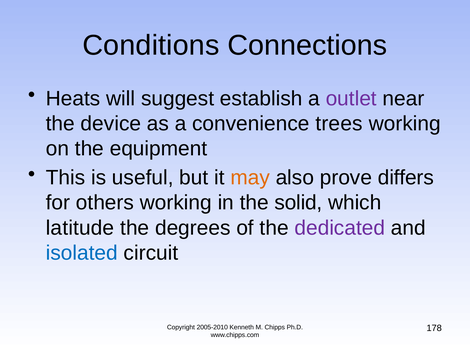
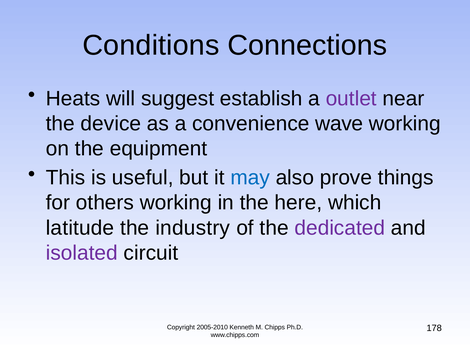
trees: trees -> wave
may colour: orange -> blue
differs: differs -> things
solid: solid -> here
degrees: degrees -> industry
isolated colour: blue -> purple
